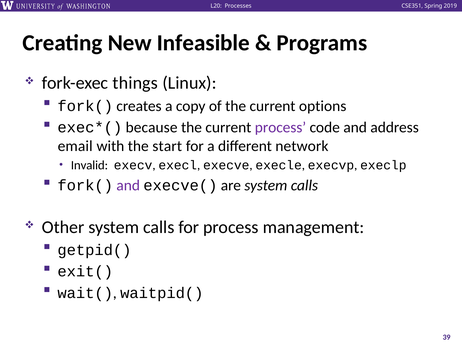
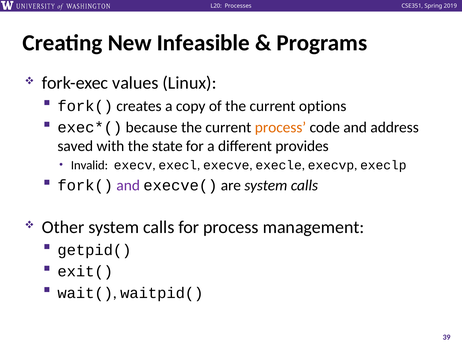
things: things -> values
process at (280, 128) colour: purple -> orange
email: email -> saved
start: start -> state
network: network -> provides
